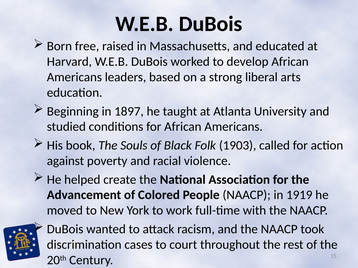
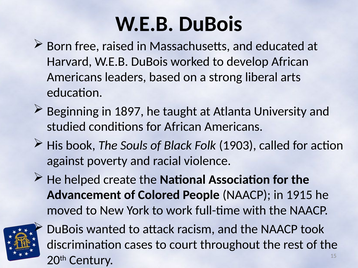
1919: 1919 -> 1915
